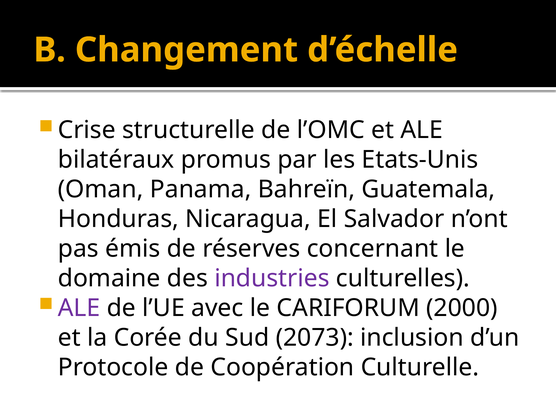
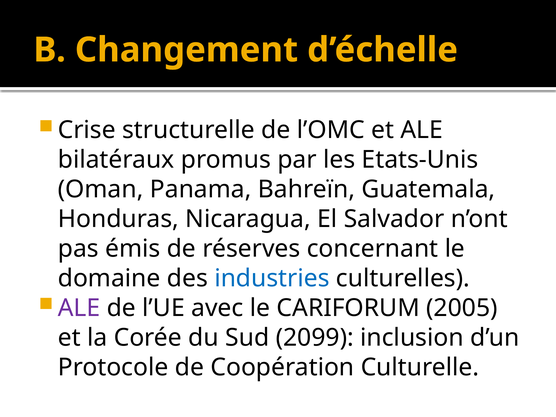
industries colour: purple -> blue
2000: 2000 -> 2005
2073: 2073 -> 2099
